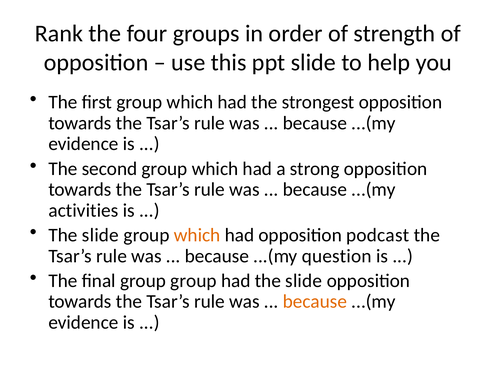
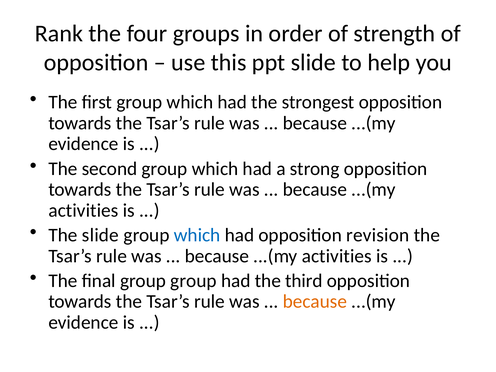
which at (197, 235) colour: orange -> blue
podcast: podcast -> revision
question at (337, 256): question -> activities
had the slide: slide -> third
